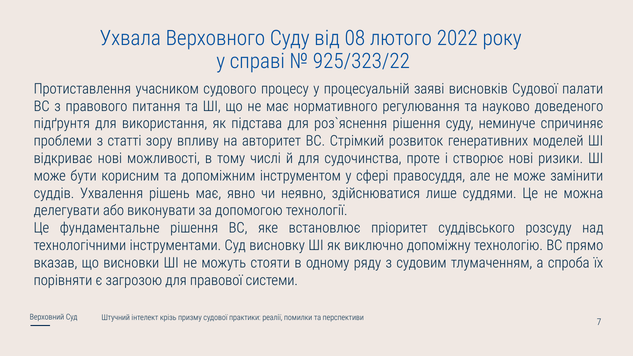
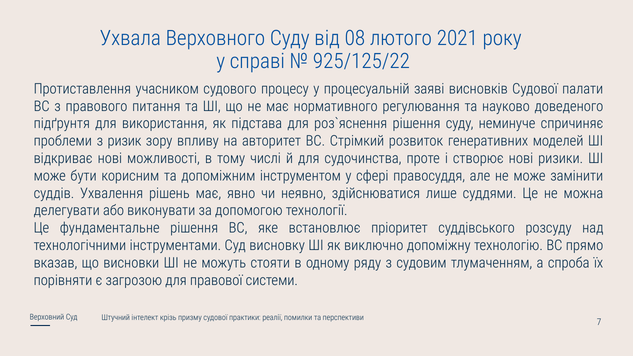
2022: 2022 -> 2021
925/323/22: 925/323/22 -> 925/125/22
статті: статті -> ризик
